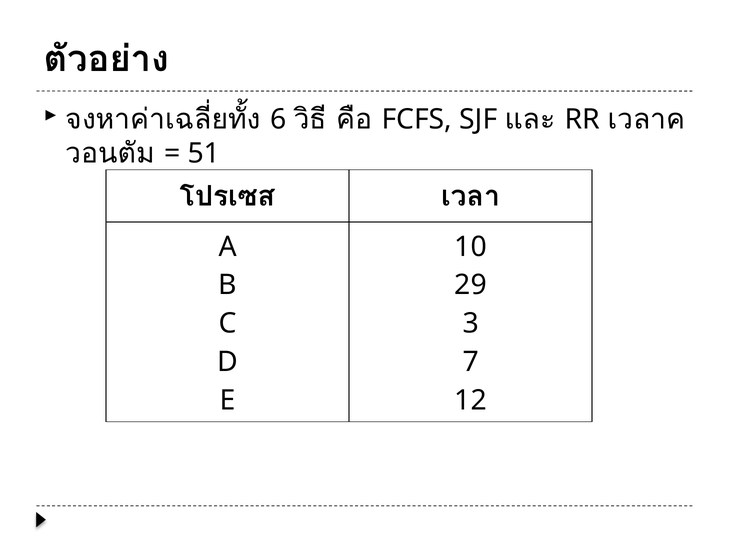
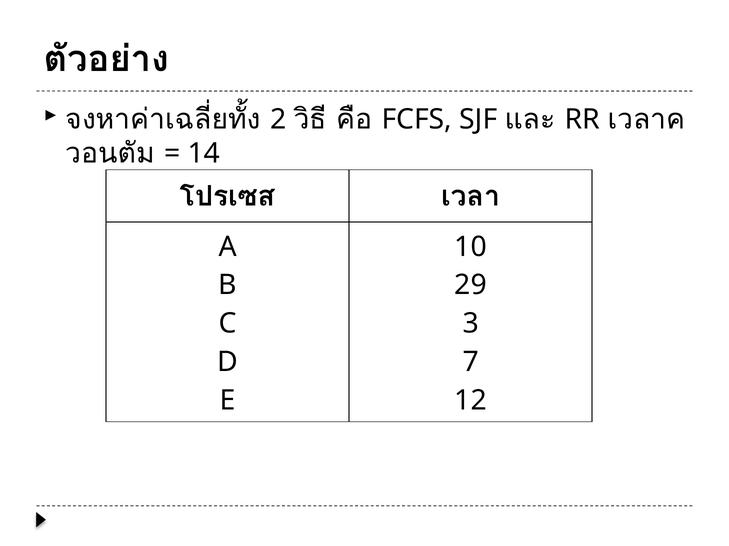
6: 6 -> 2
51: 51 -> 14
